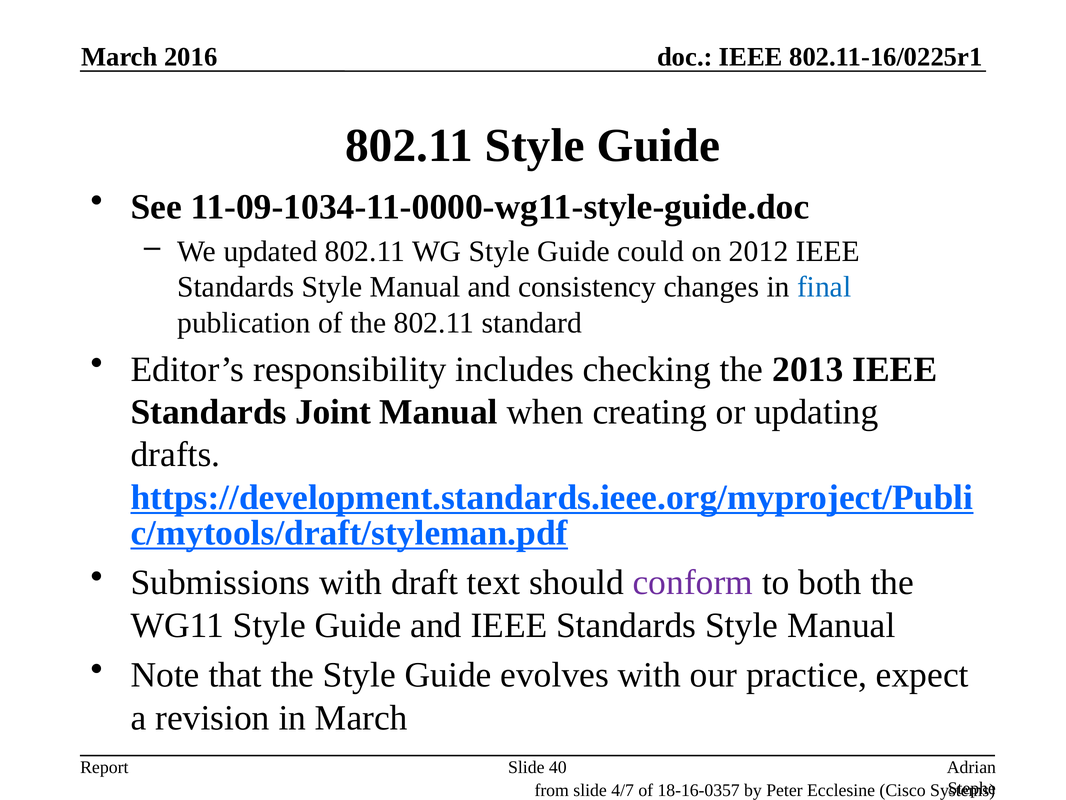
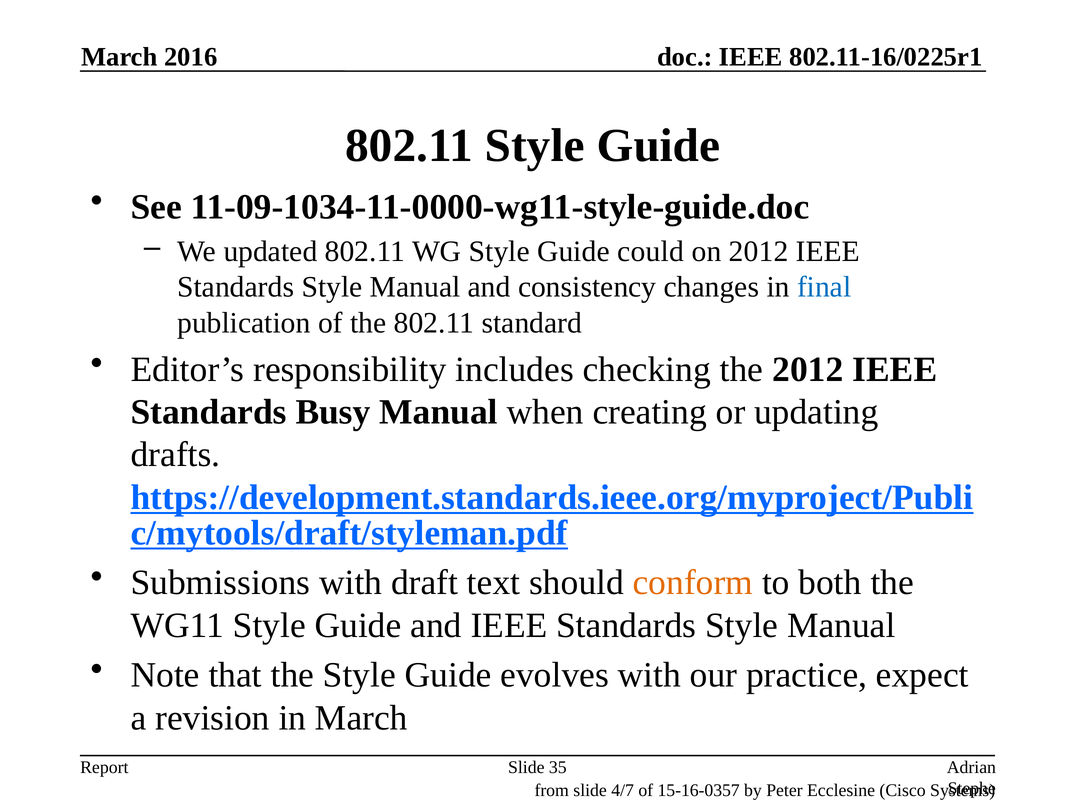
the 2013: 2013 -> 2012
Joint: Joint -> Busy
conform colour: purple -> orange
40: 40 -> 35
18-16-0357: 18-16-0357 -> 15-16-0357
